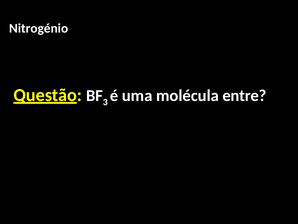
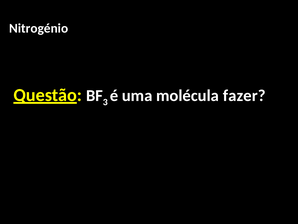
entre: entre -> fazer
